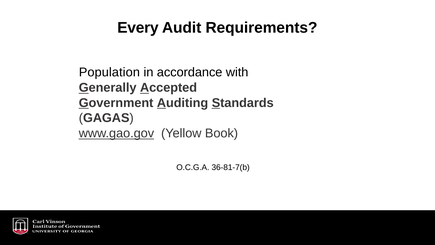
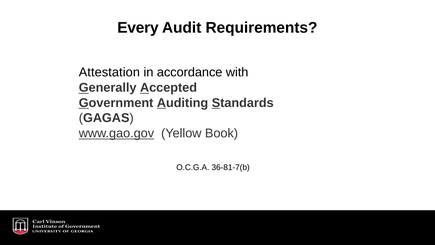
Population: Population -> Attestation
